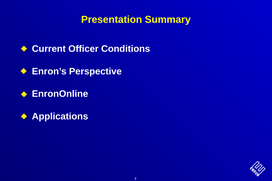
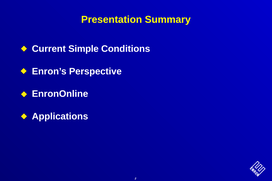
Officer: Officer -> Simple
